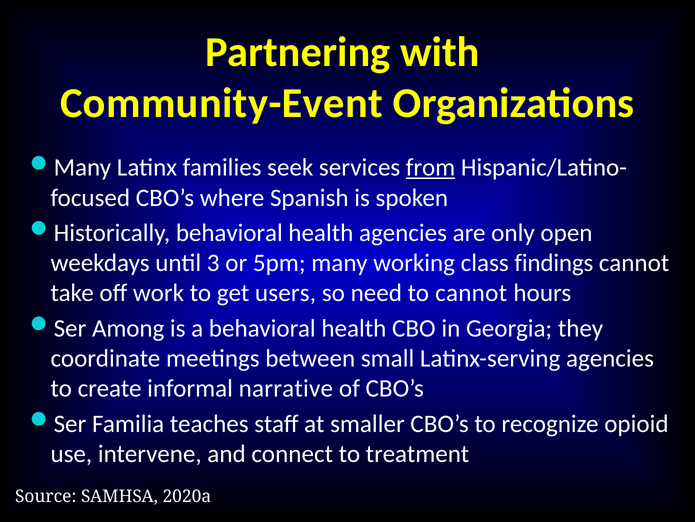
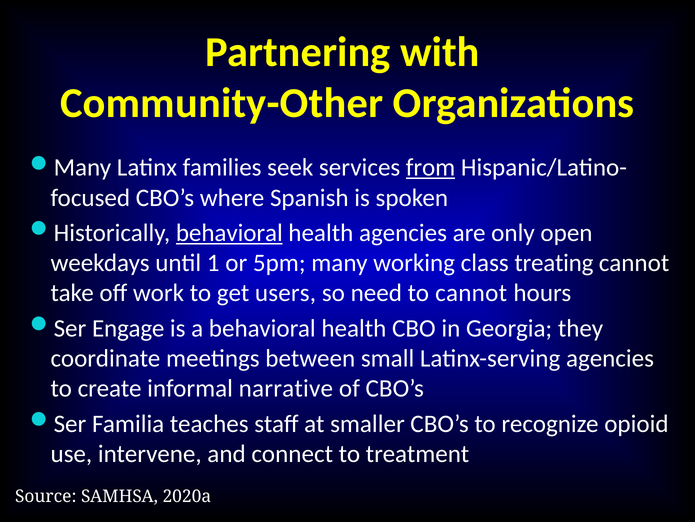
Community-Event: Community-Event -> Community-Other
behavioral at (229, 233) underline: none -> present
3: 3 -> 1
findings: findings -> treating
Among: Among -> Engage
